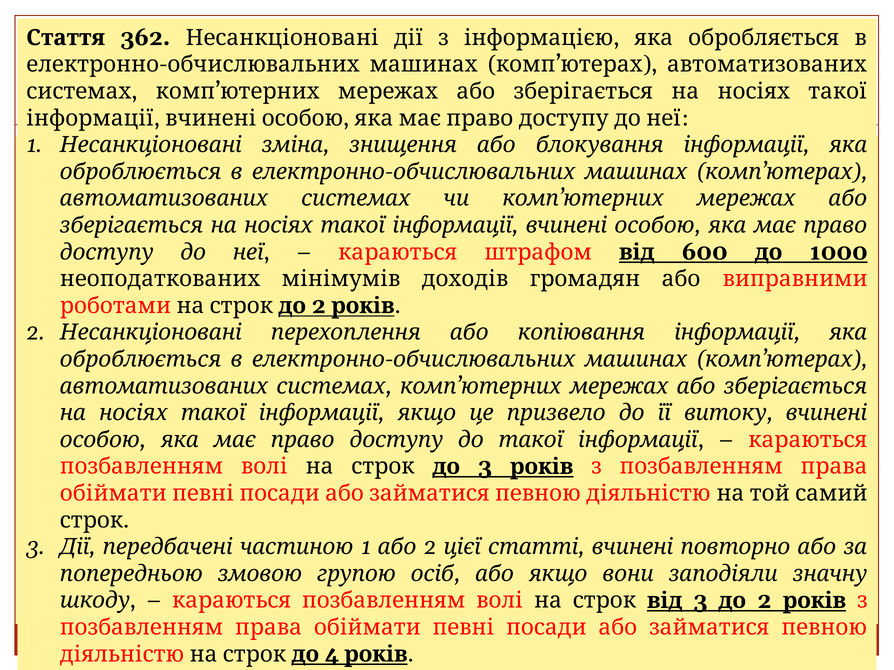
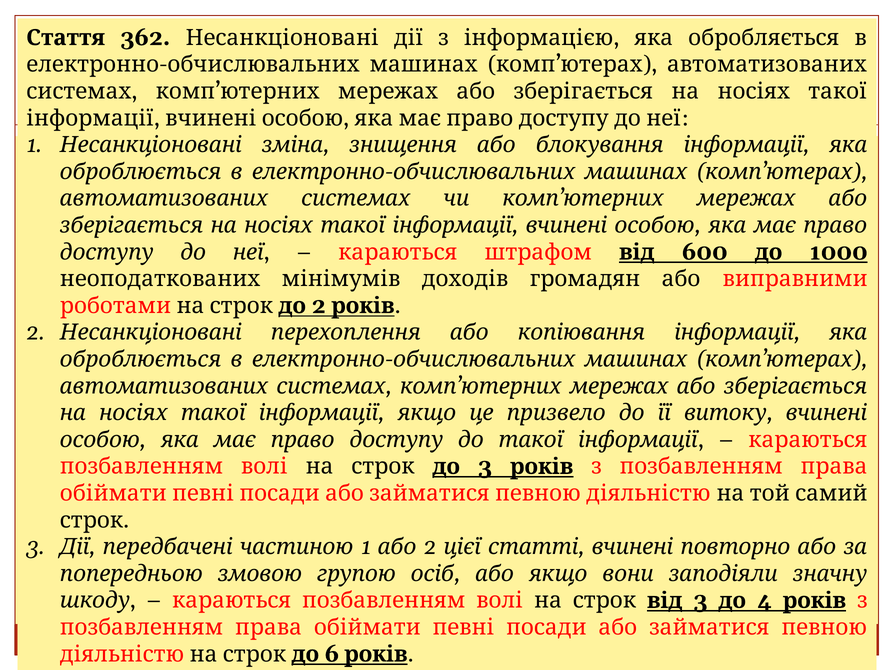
3 2: 2 -> 4
4: 4 -> 6
